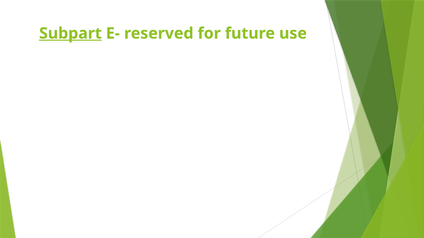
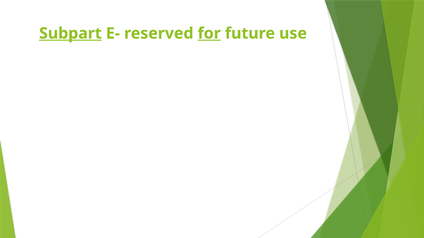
for underline: none -> present
